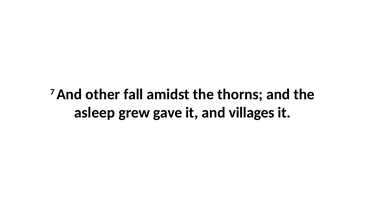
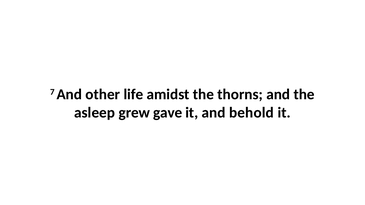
fall: fall -> life
villages: villages -> behold
